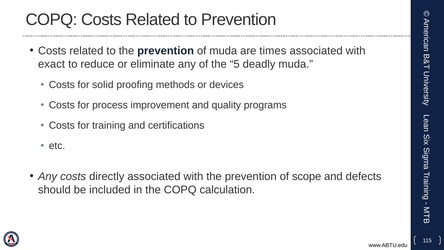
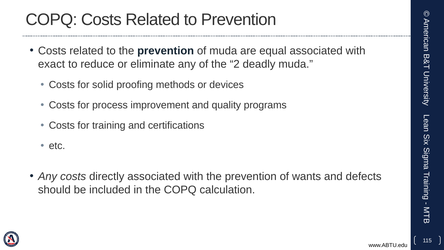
times: times -> equal
5: 5 -> 2
scope: scope -> wants
